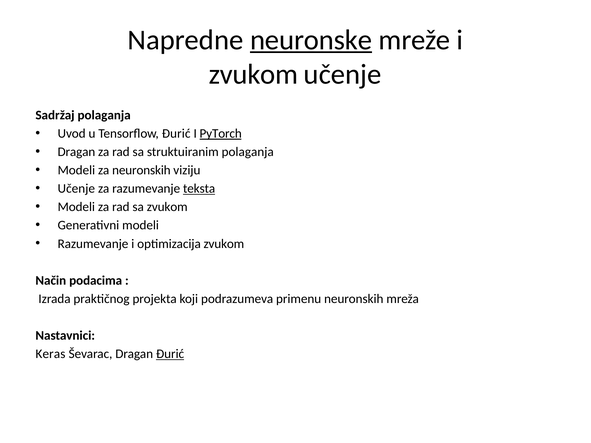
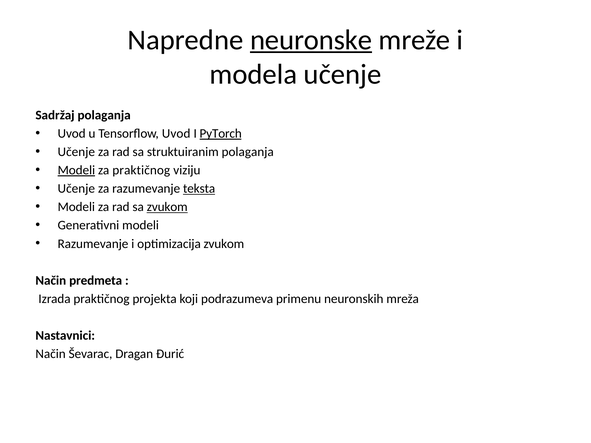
zvukom at (253, 74): zvukom -> modela
Tensorflow Đurić: Đurić -> Uvod
Dragan at (76, 152): Dragan -> Učenje
Modeli at (76, 170) underline: none -> present
za neuronskih: neuronskih -> praktičnog
zvukom at (167, 207) underline: none -> present
podacima: podacima -> predmeta
Keras at (50, 354): Keras -> Način
Đurić at (170, 354) underline: present -> none
